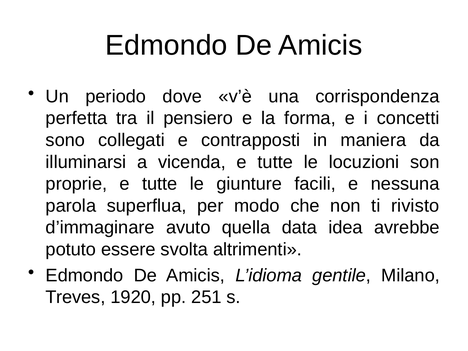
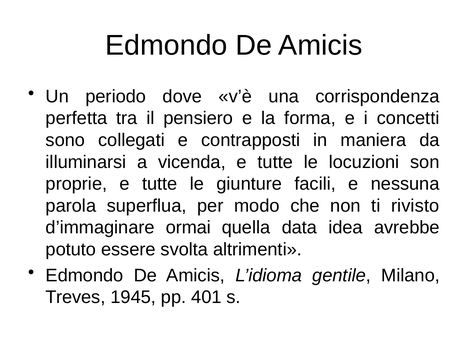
avuto: avuto -> ormai
1920: 1920 -> 1945
251: 251 -> 401
